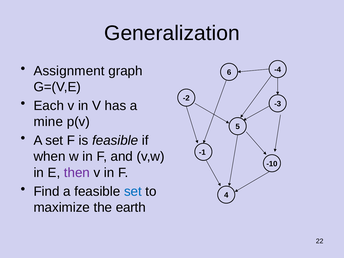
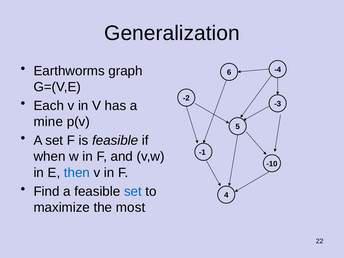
Assignment: Assignment -> Earthworms
then colour: purple -> blue
earth: earth -> most
